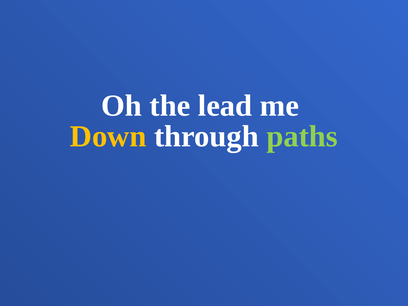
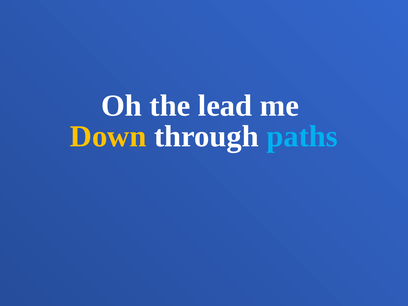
paths colour: light green -> light blue
